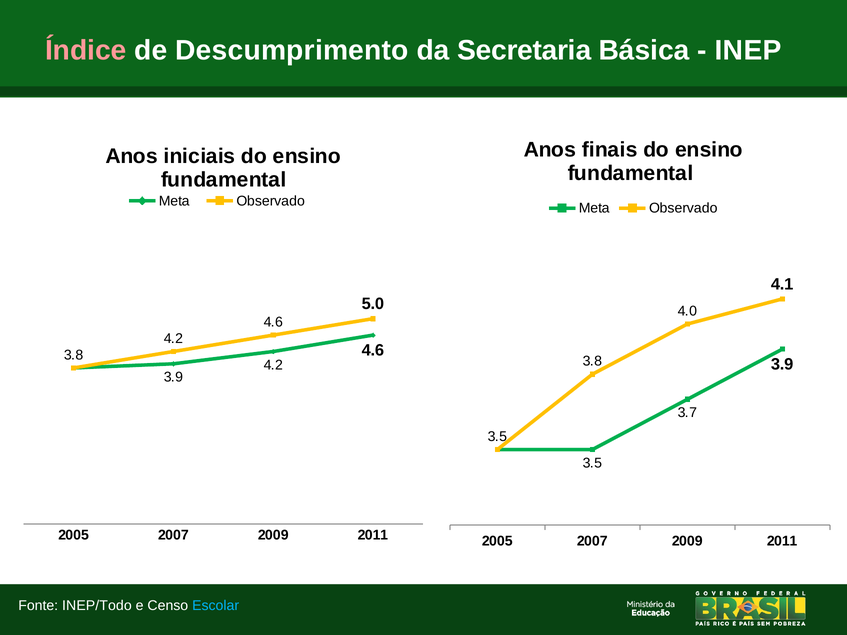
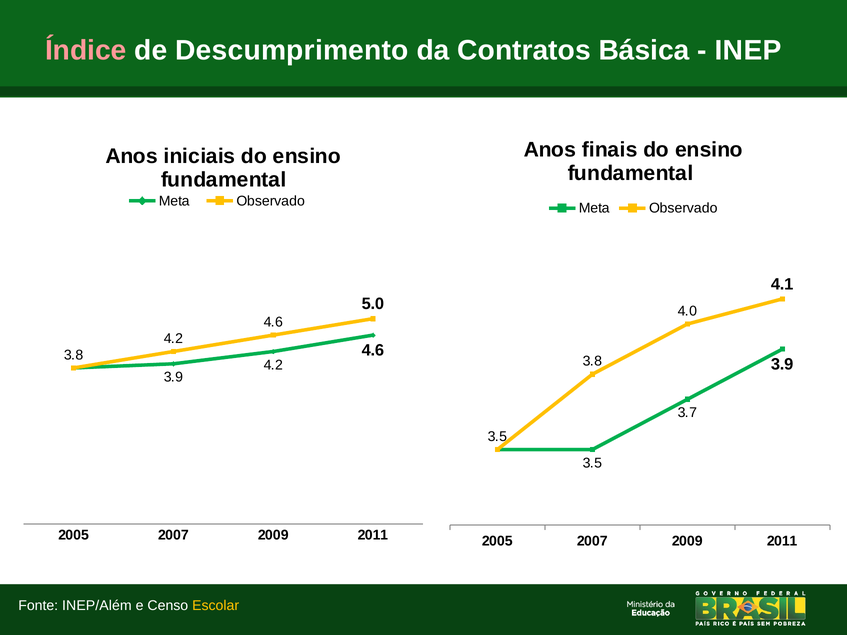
Secretaria: Secretaria -> Contratos
INEP/Todo: INEP/Todo -> INEP/Além
Escolar colour: light blue -> yellow
